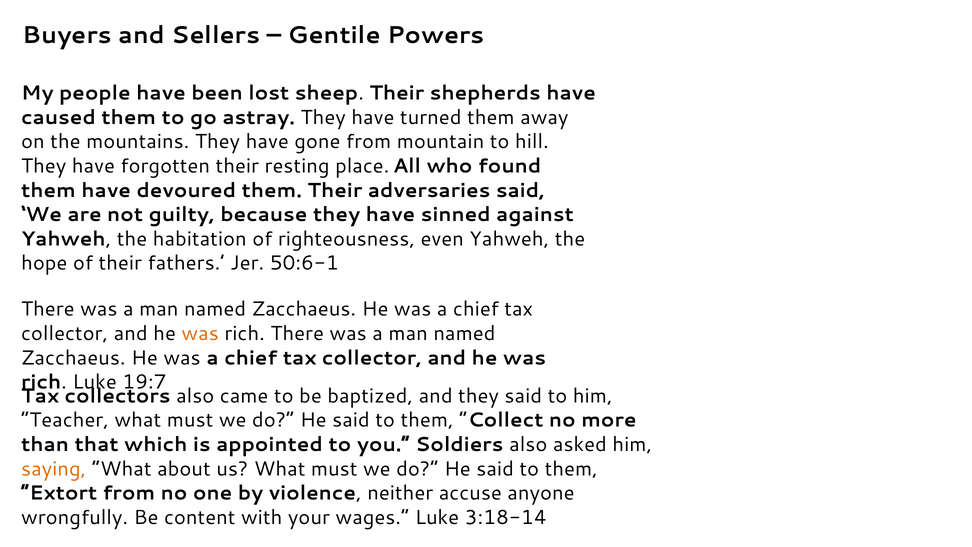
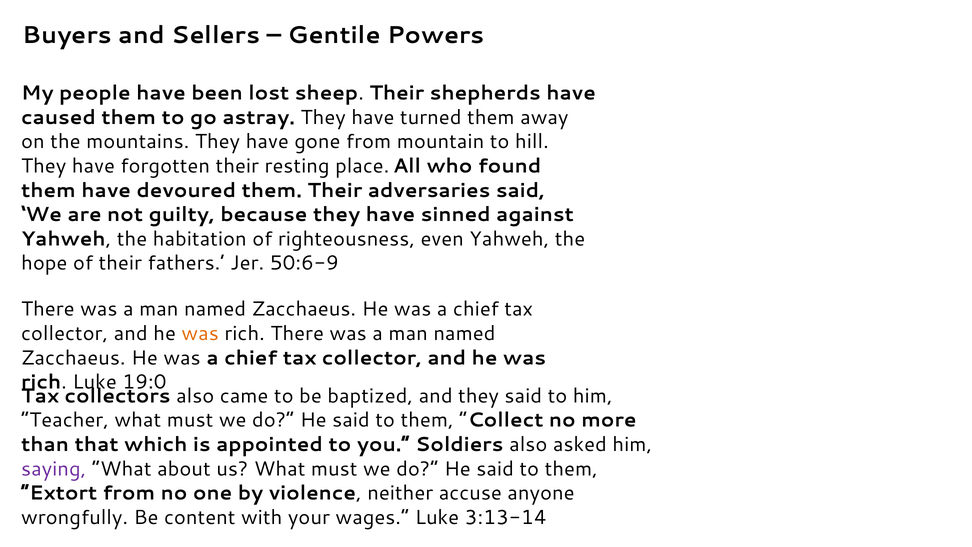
50:6-1: 50:6-1 -> 50:6-9
19:7: 19:7 -> 19:0
saying colour: orange -> purple
3:18-14: 3:18-14 -> 3:13-14
